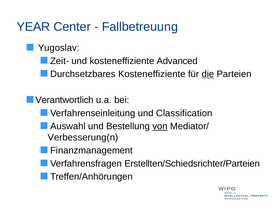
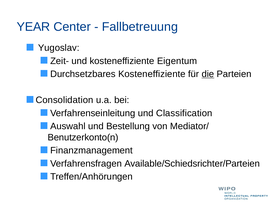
Advanced: Advanced -> Eigentum
Verantwortlich: Verantwortlich -> Consolidation
von underline: present -> none
Verbesserung(n: Verbesserung(n -> Benutzerkonto(n
Erstellten/Schiedsrichter/Parteien: Erstellten/Schiedsrichter/Parteien -> Available/Schiedsrichter/Parteien
